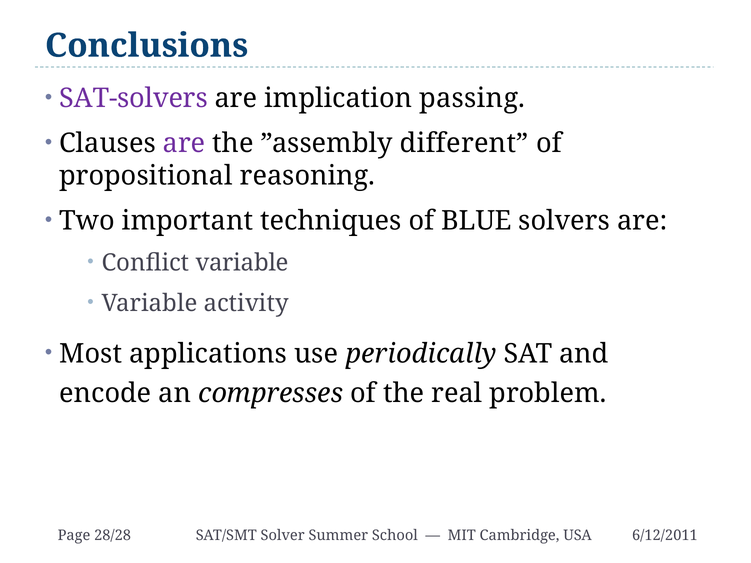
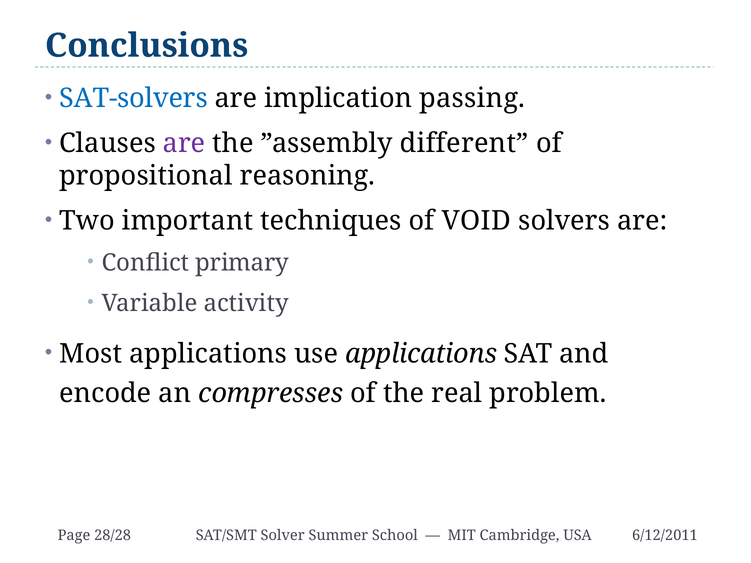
SAT-solvers colour: purple -> blue
BLUE: BLUE -> VOID
Conflict variable: variable -> primary
use periodically: periodically -> applications
